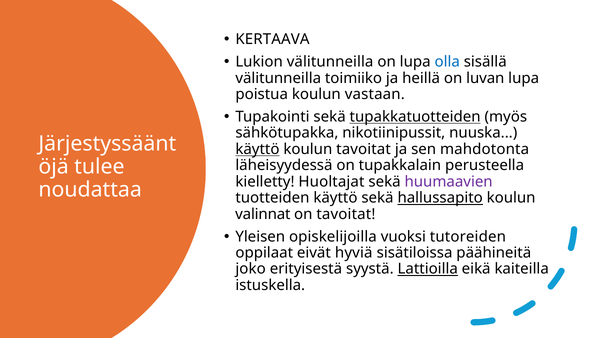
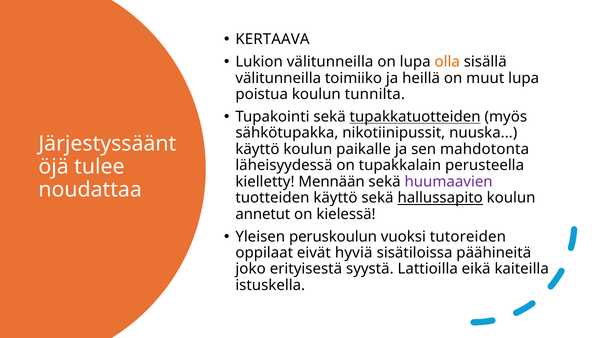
olla colour: blue -> orange
luvan: luvan -> muut
vastaan: vastaan -> tunnilta
käyttö at (257, 150) underline: present -> none
koulun tavoitat: tavoitat -> paikalle
Huoltajat: Huoltajat -> Mennään
valinnat: valinnat -> annetut
on tavoitat: tavoitat -> kielessä
opiskelijoilla: opiskelijoilla -> peruskoulun
Lattioilla underline: present -> none
